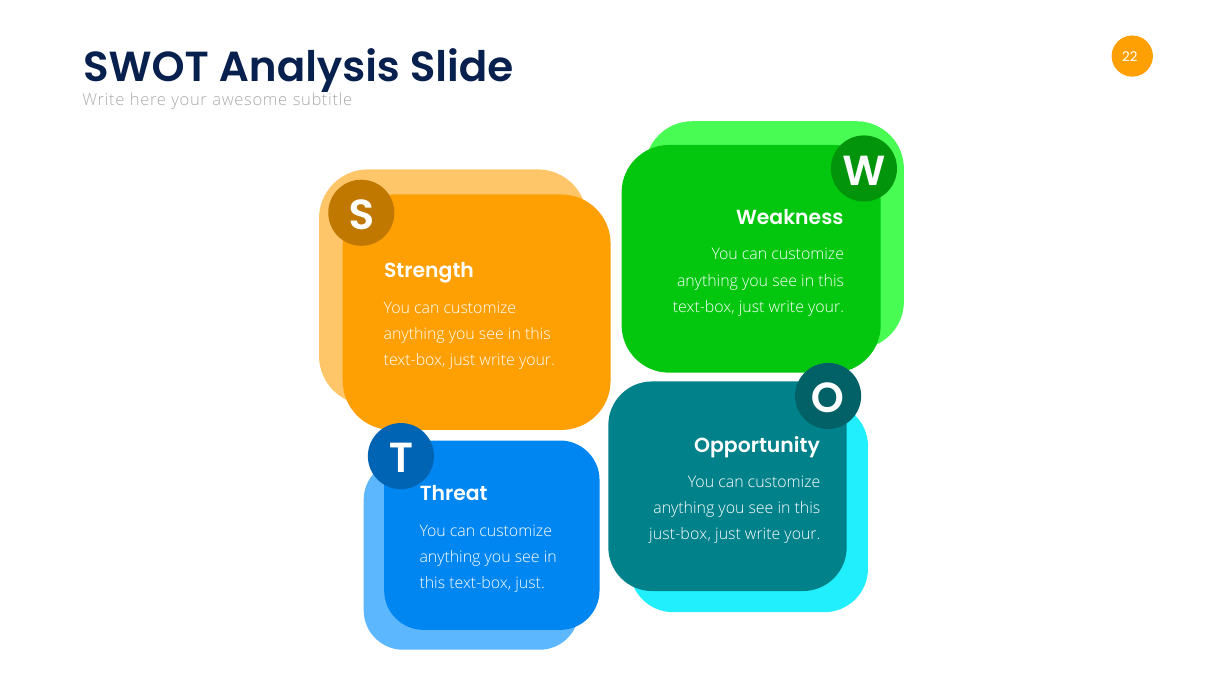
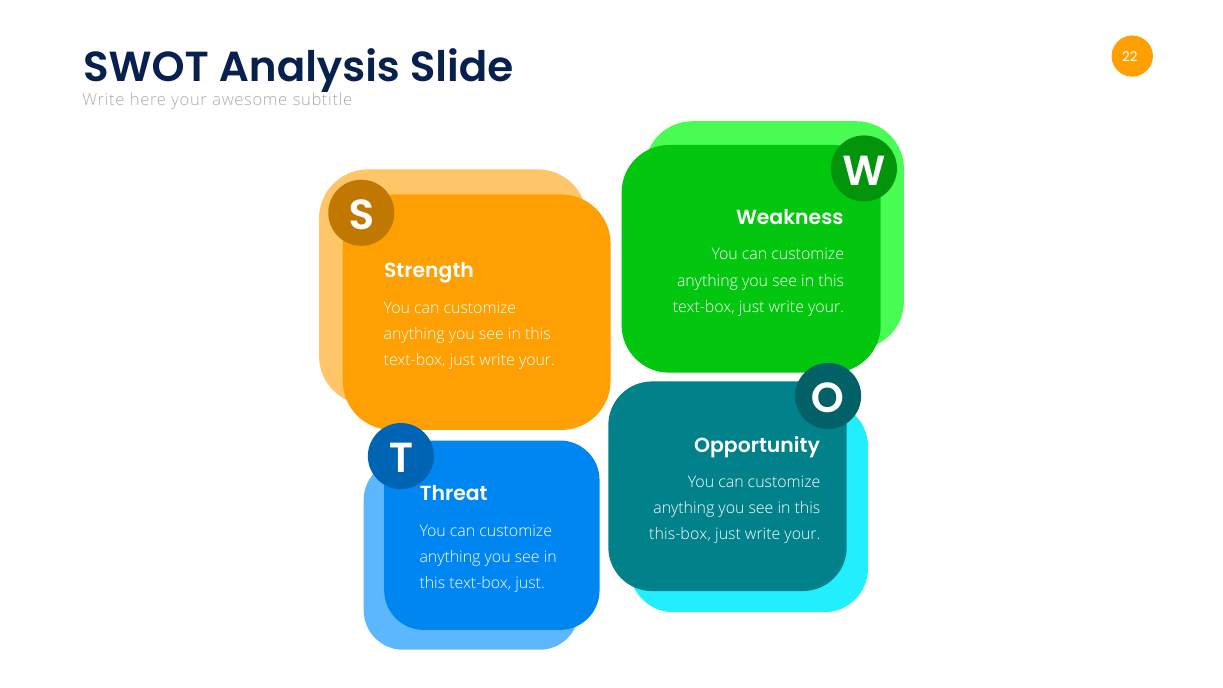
just-box: just-box -> this-box
